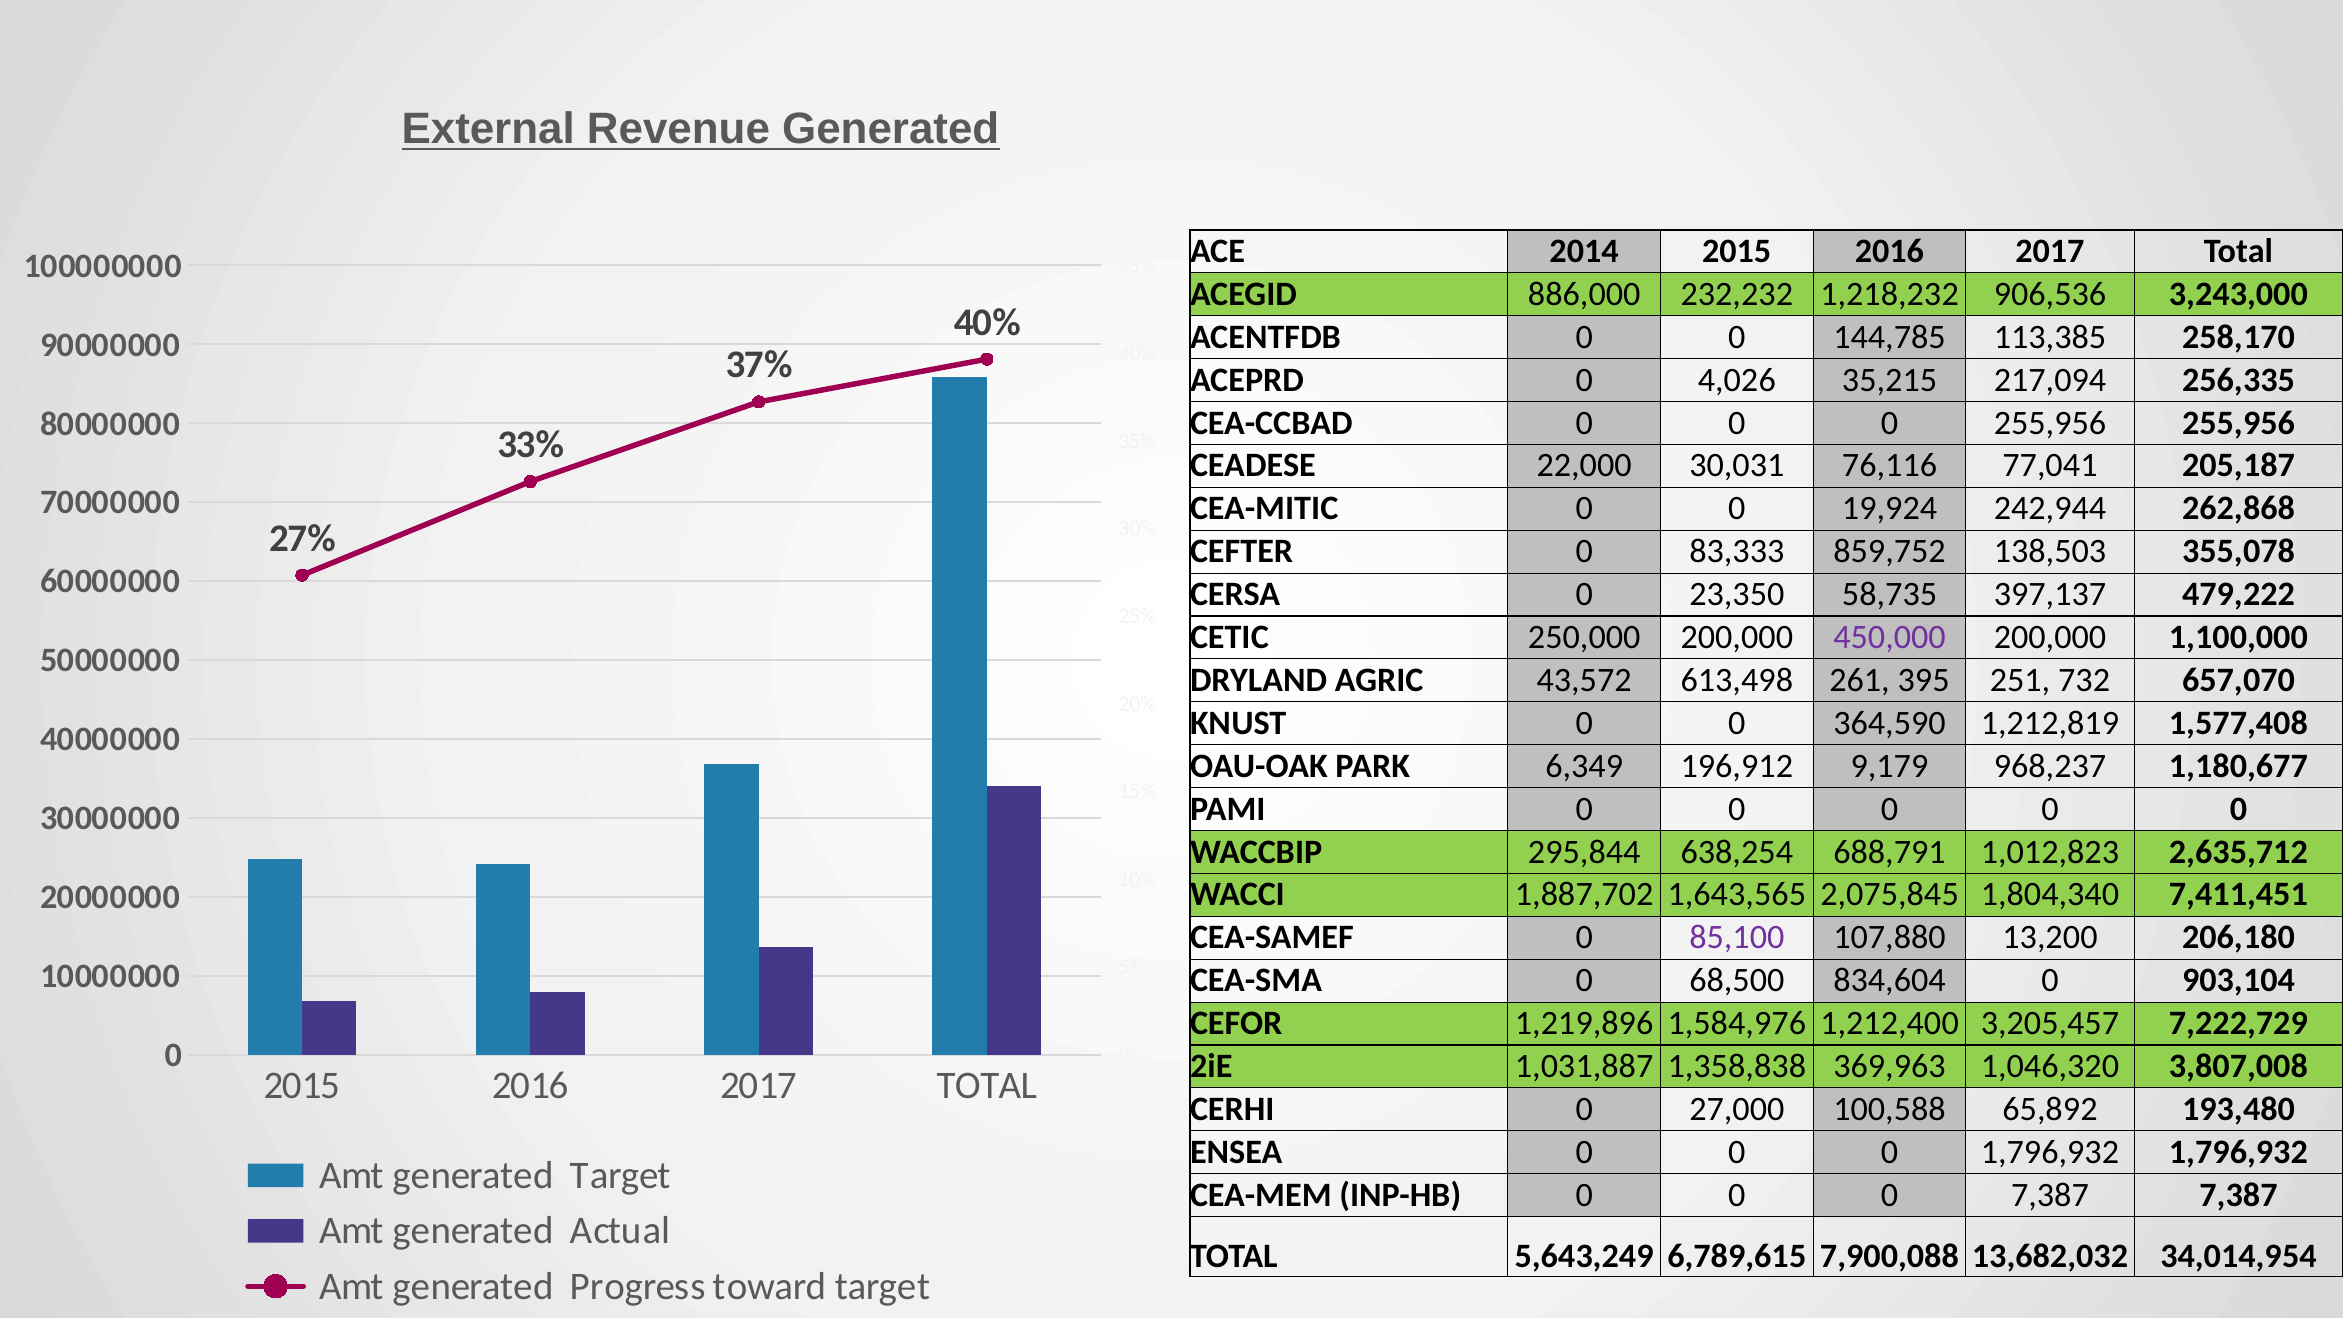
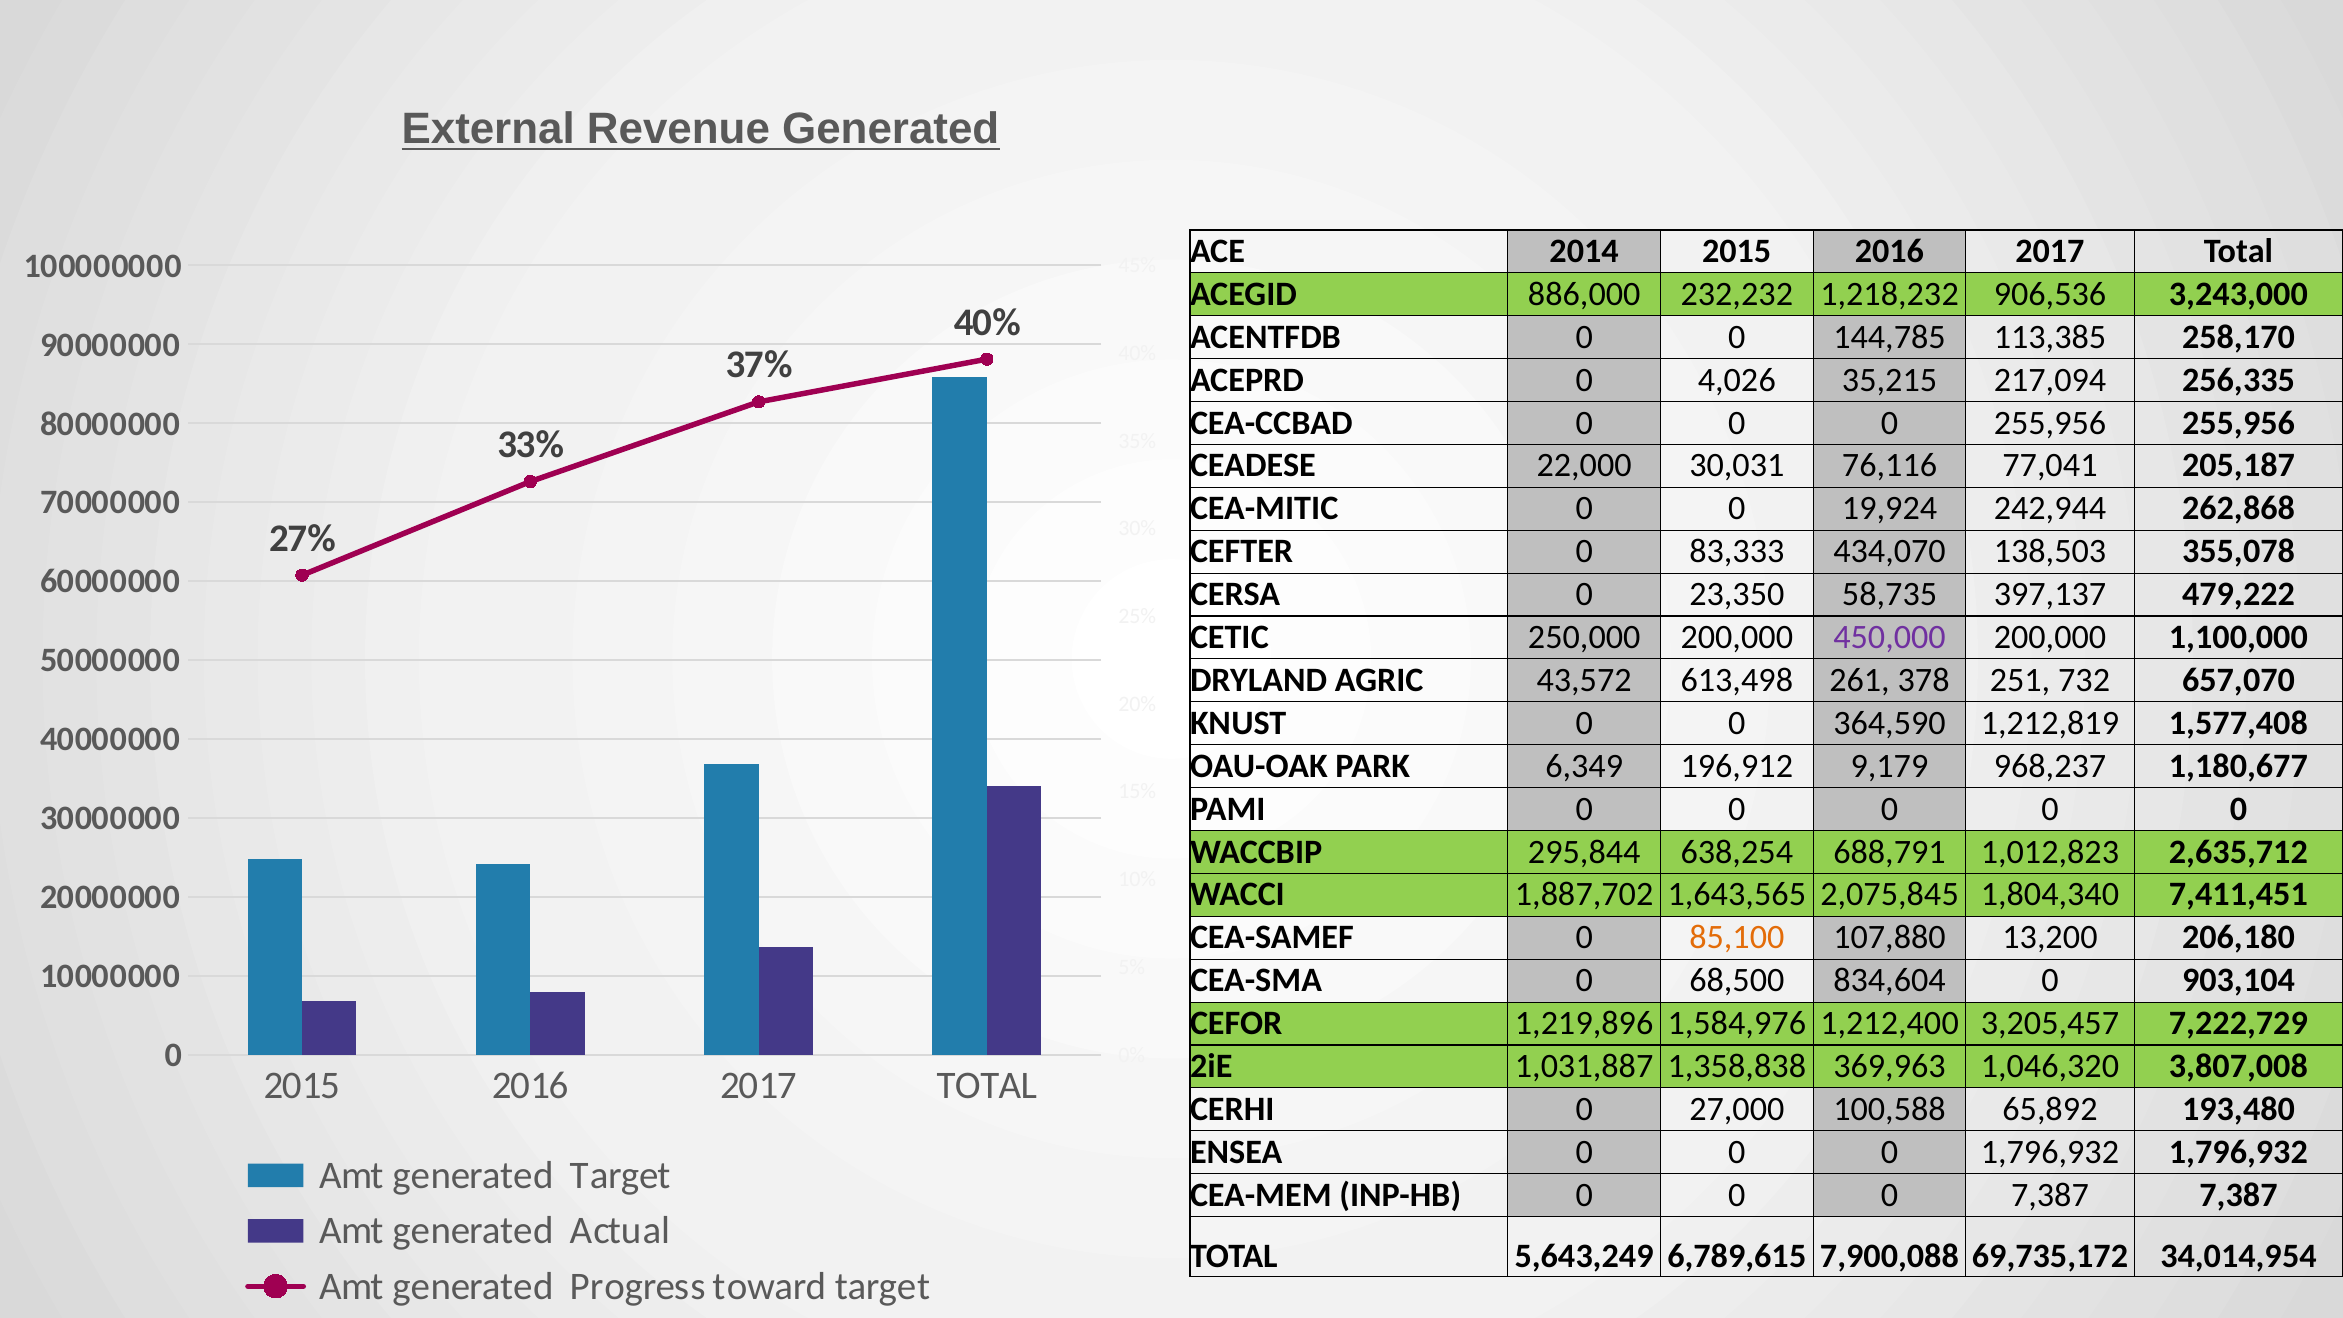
859,752: 859,752 -> 434,070
395: 395 -> 378
85,100 colour: purple -> orange
13,682,032: 13,682,032 -> 69,735,172
